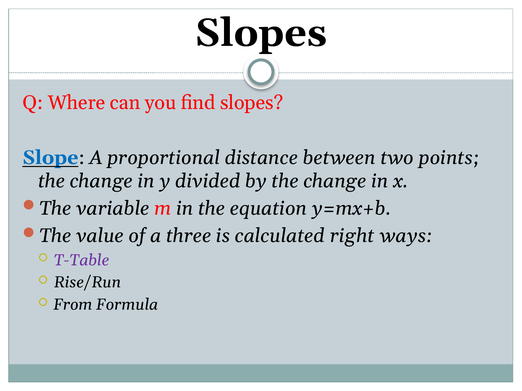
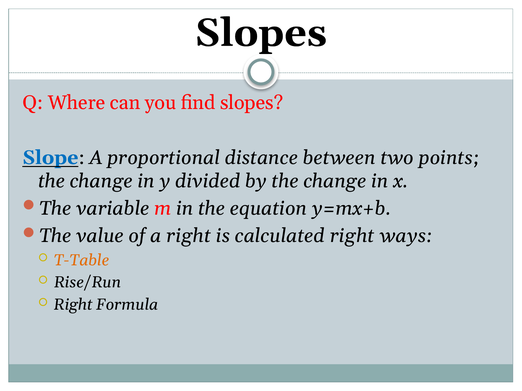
a three: three -> right
T-Table colour: purple -> orange
From at (73, 305): From -> Right
